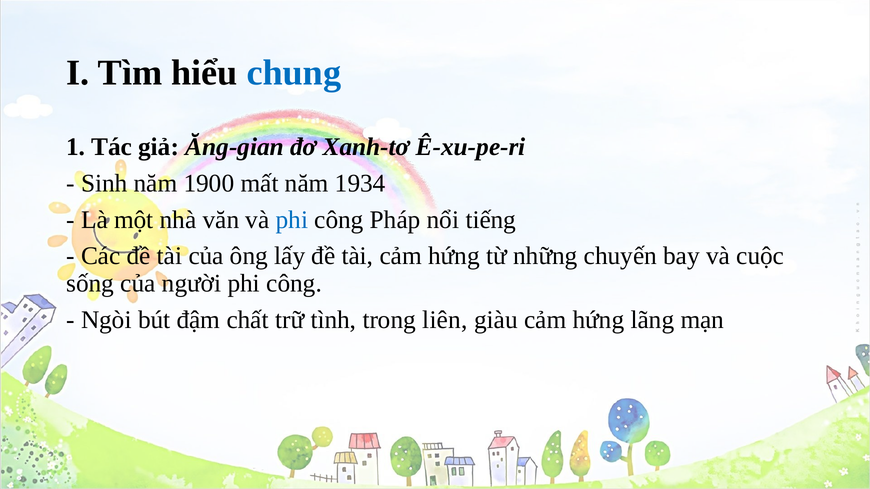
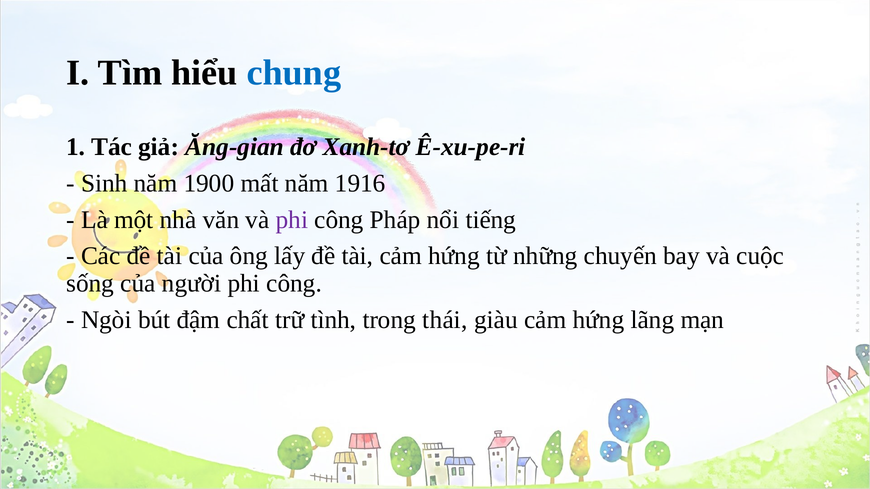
1934: 1934 -> 1916
phi at (292, 220) colour: blue -> purple
liên: liên -> thái
